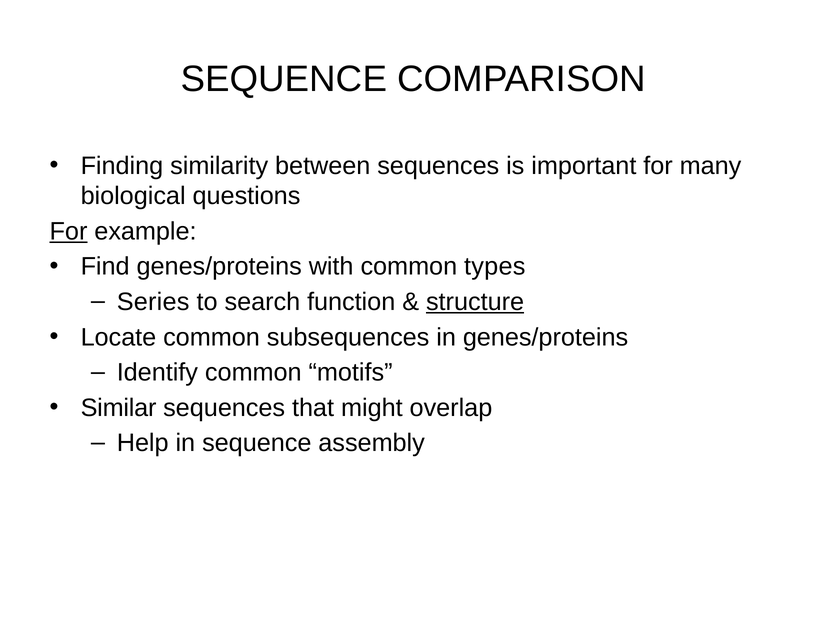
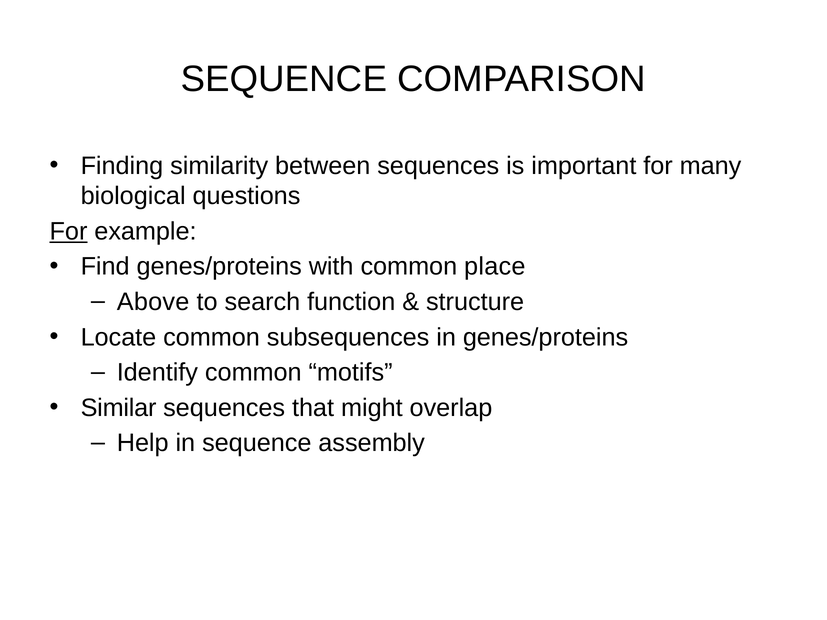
types: types -> place
Series: Series -> Above
structure underline: present -> none
